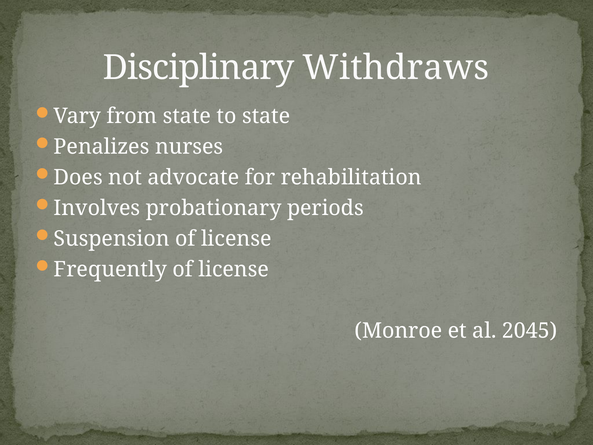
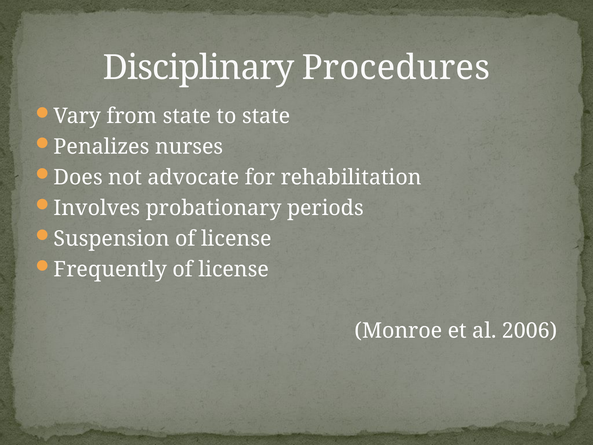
Withdraws: Withdraws -> Procedures
2045: 2045 -> 2006
